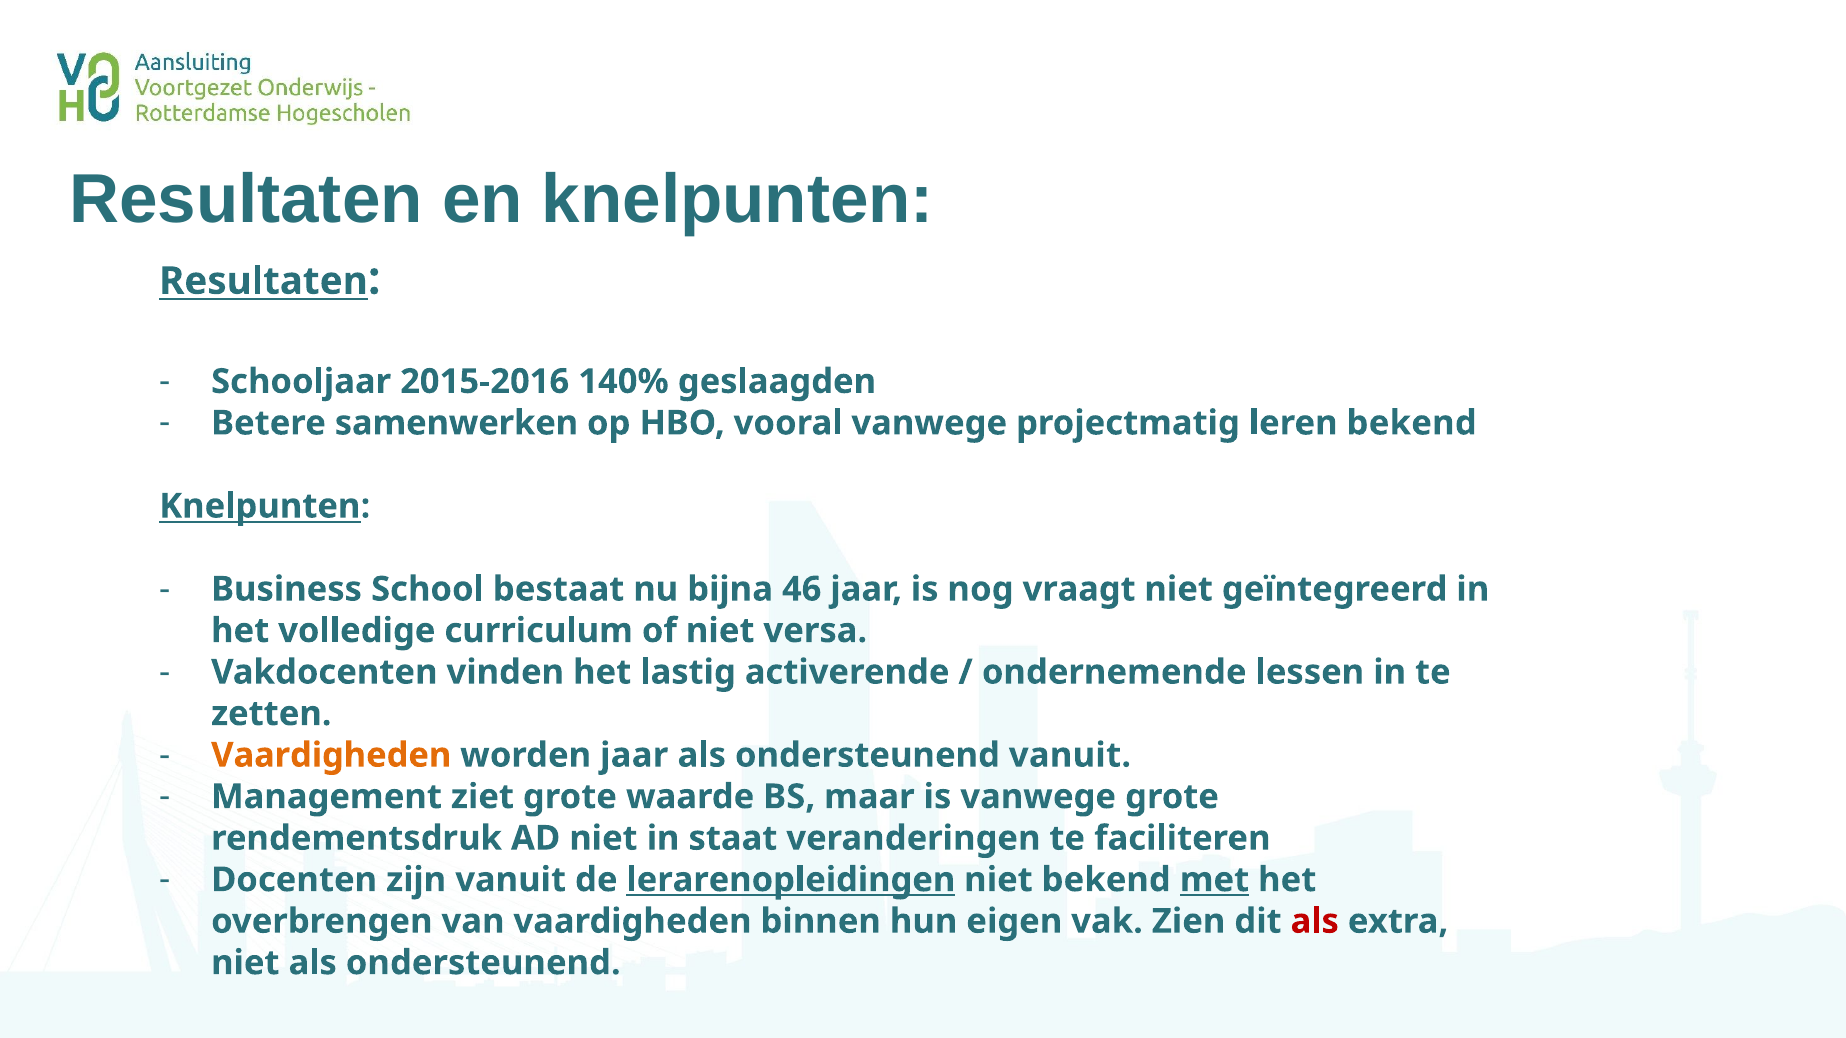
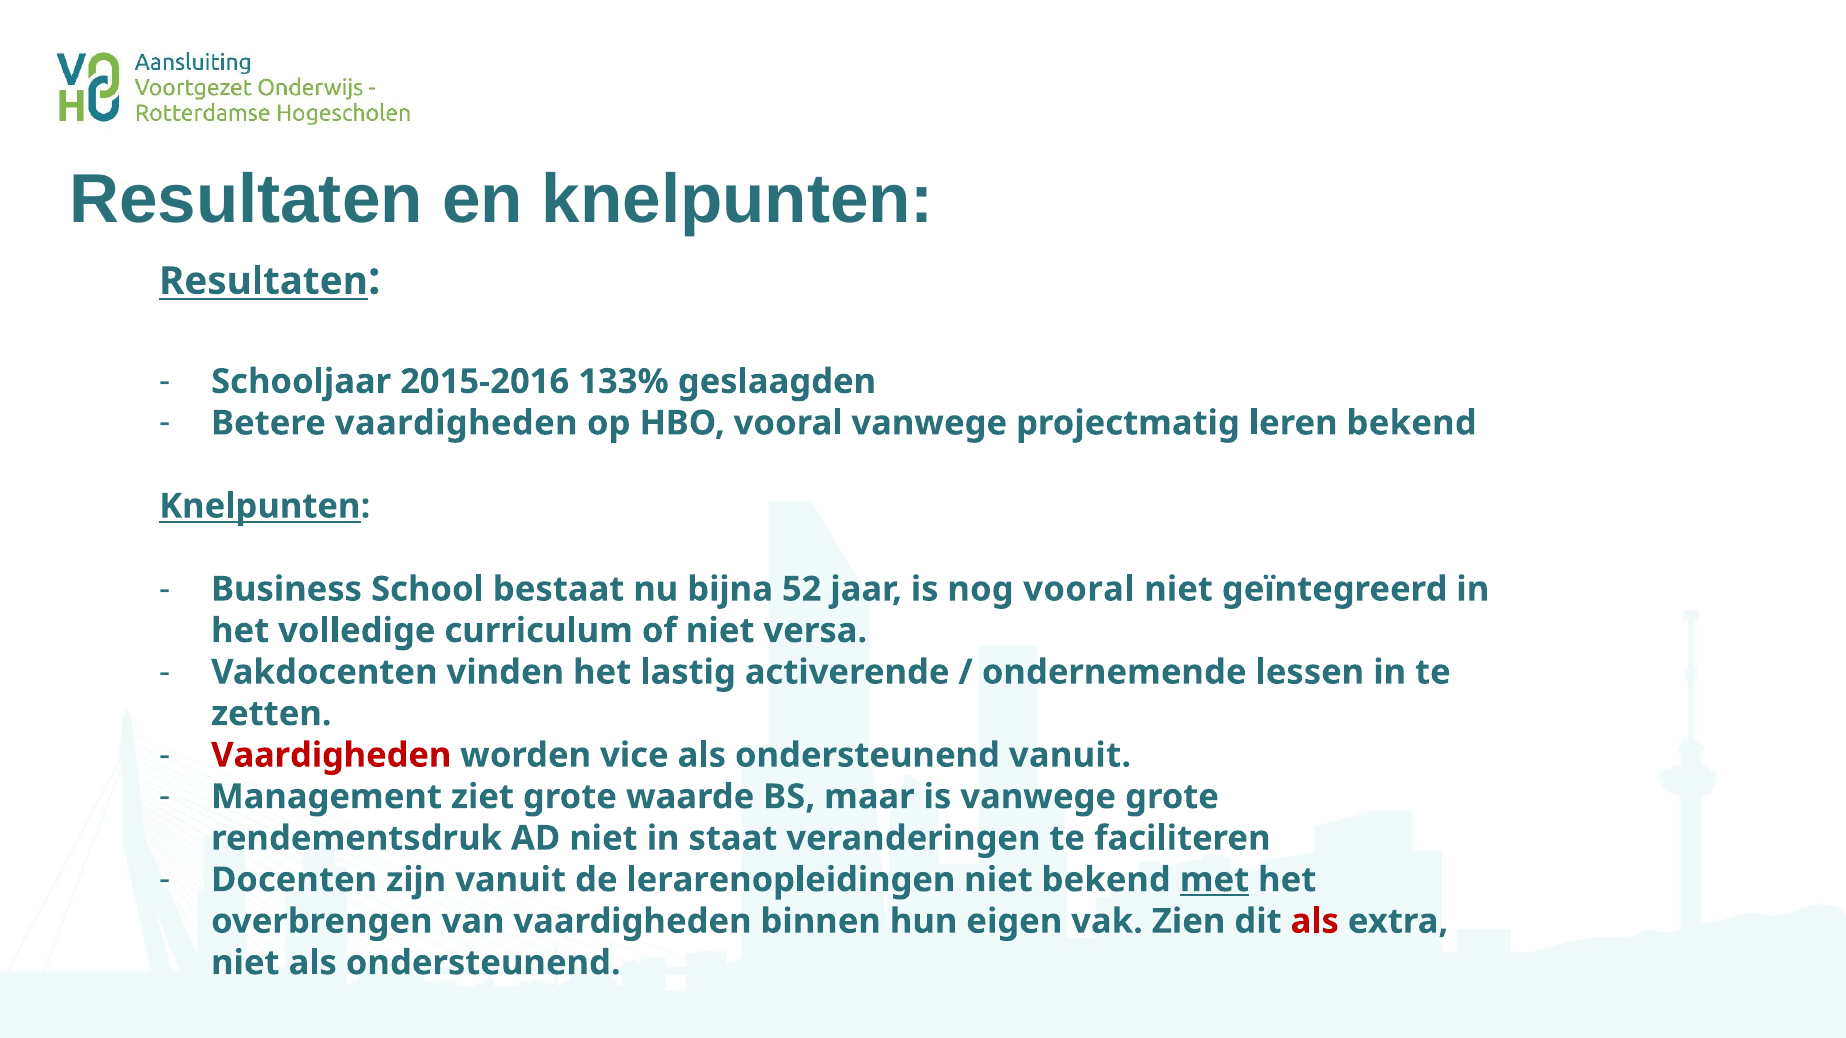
140%: 140% -> 133%
Betere samenwerken: samenwerken -> vaardigheden
46: 46 -> 52
nog vraagt: vraagt -> vooral
Vaardigheden at (331, 755) colour: orange -> red
worden jaar: jaar -> vice
lerarenopleidingen underline: present -> none
